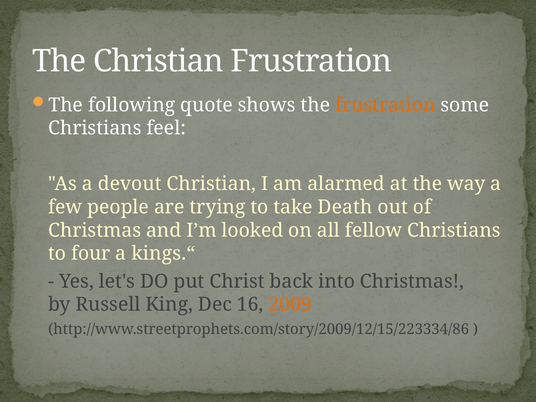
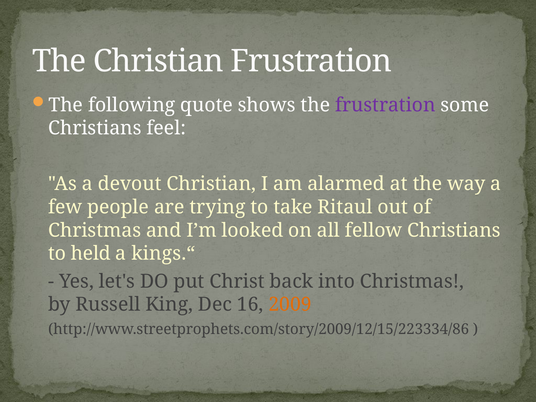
frustration at (385, 105) colour: orange -> purple
Death: Death -> Ritaul
four: four -> held
